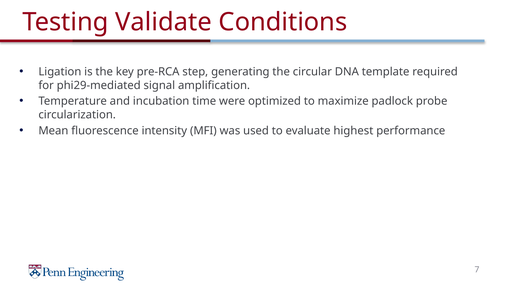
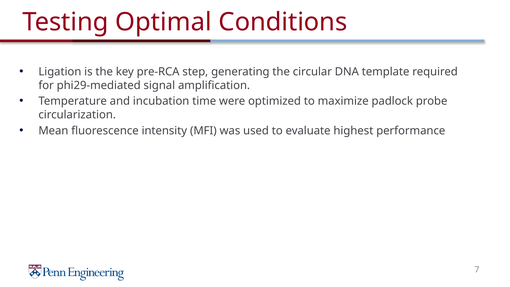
Validate: Validate -> Optimal
